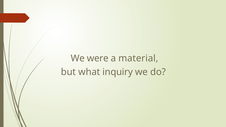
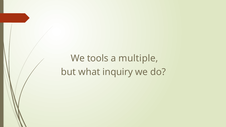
were: were -> tools
material: material -> multiple
